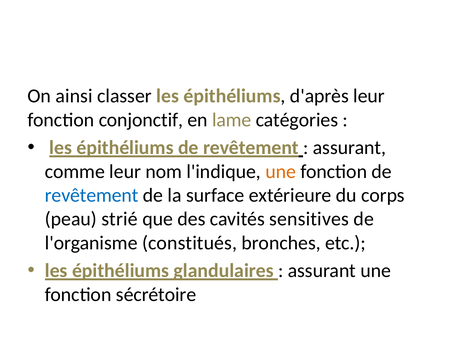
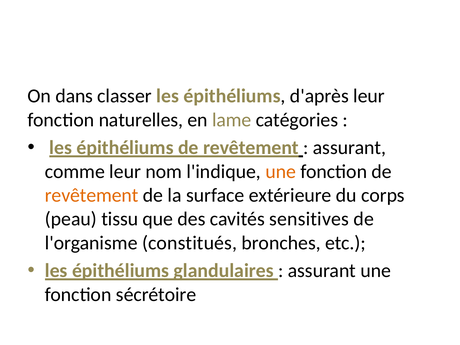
ainsi: ainsi -> dans
conjonctif: conjonctif -> naturelles
revêtement at (92, 195) colour: blue -> orange
strié: strié -> tissu
